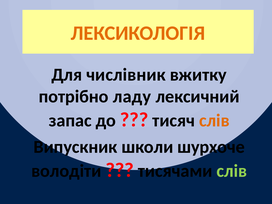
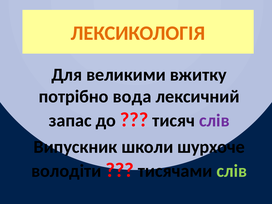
числівник: числівник -> великими
ладу: ладу -> вода
слів at (214, 121) colour: orange -> purple
